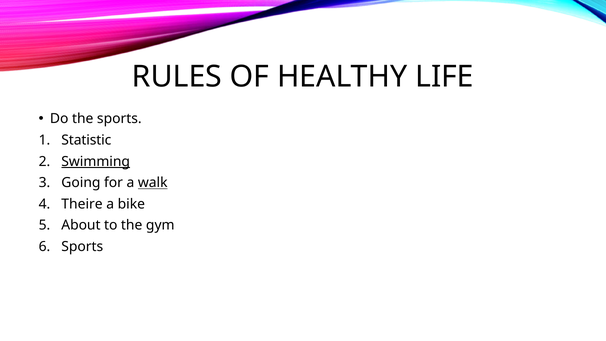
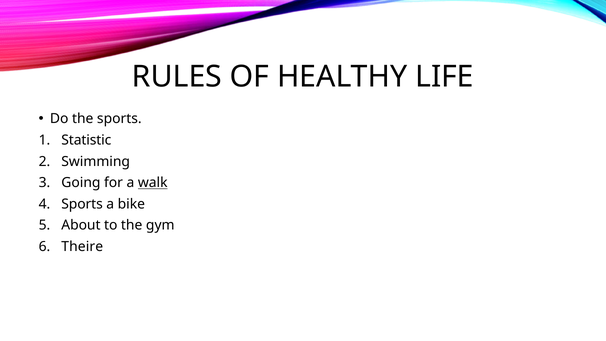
Swimming underline: present -> none
Theire at (82, 204): Theire -> Sports
Sports at (82, 247): Sports -> Theire
